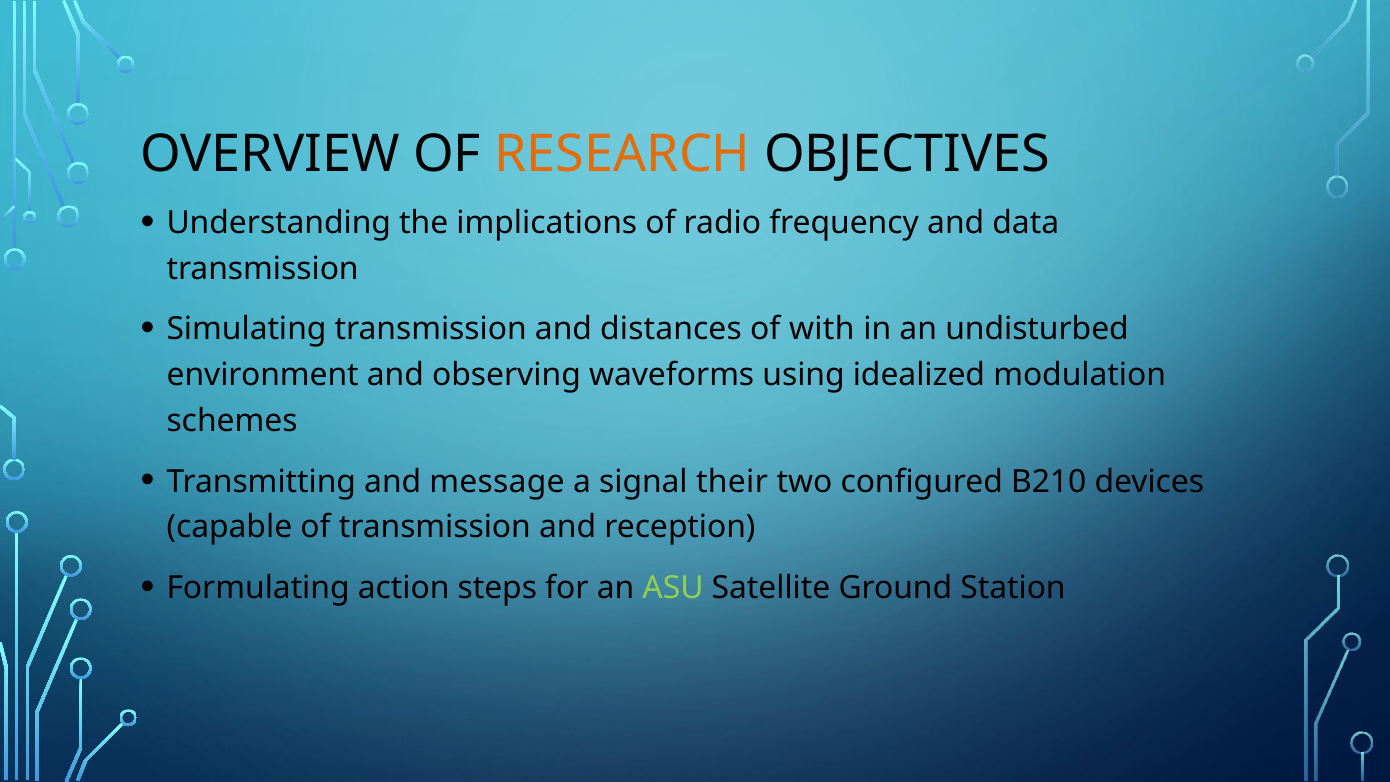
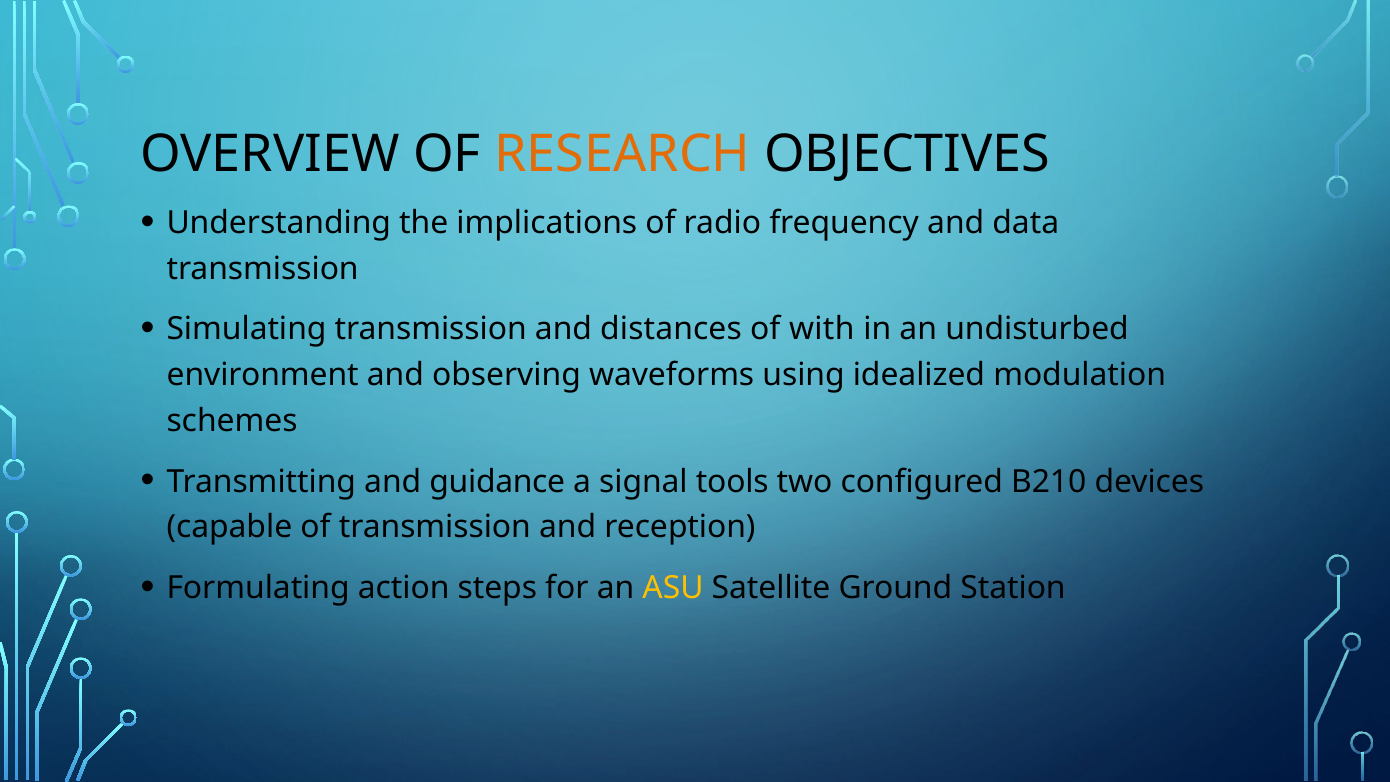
message: message -> guidance
their: their -> tools
ASU colour: light green -> yellow
